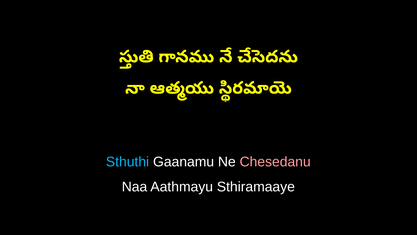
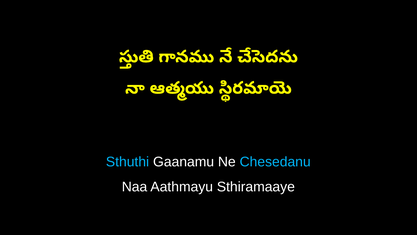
Chesedanu colour: pink -> light blue
